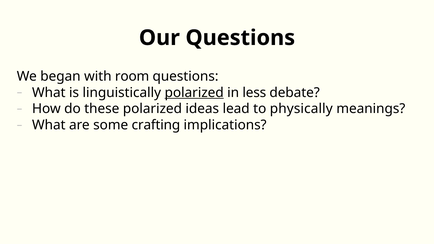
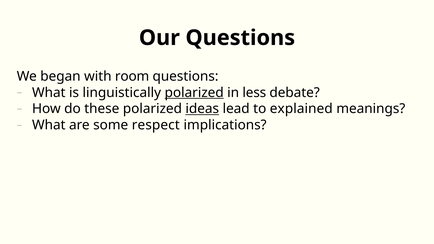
ideas underline: none -> present
physically: physically -> explained
crafting: crafting -> respect
